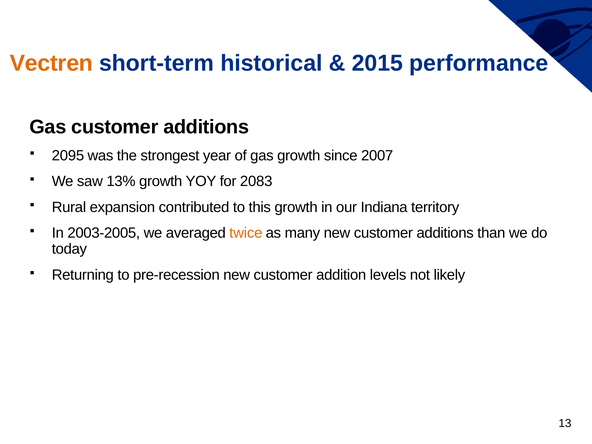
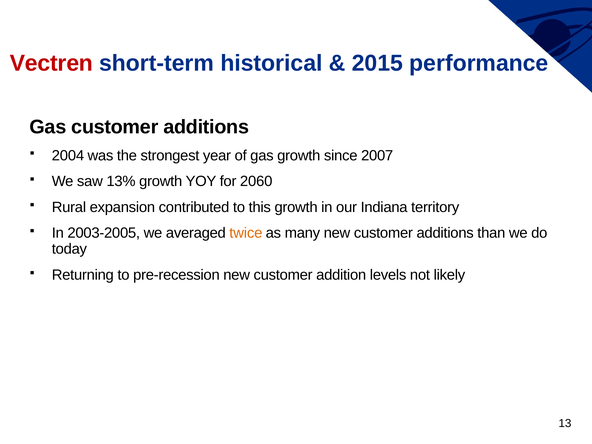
Vectren colour: orange -> red
2095: 2095 -> 2004
2083: 2083 -> 2060
